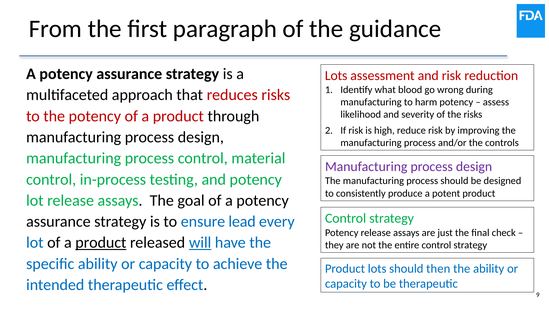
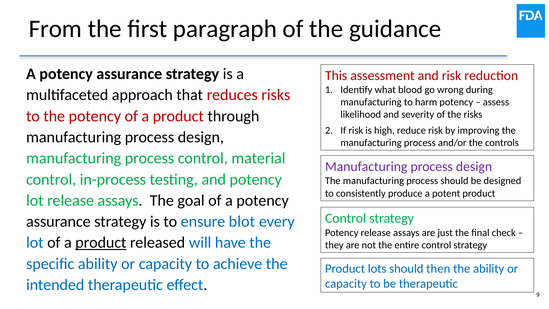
Lots at (336, 76): Lots -> This
lead: lead -> blot
will underline: present -> none
